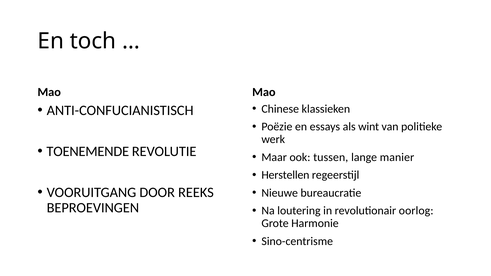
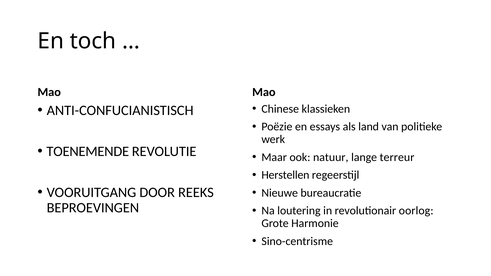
wint: wint -> land
tussen: tussen -> natuur
manier: manier -> terreur
